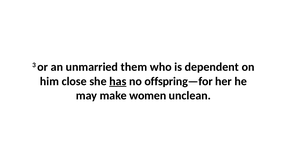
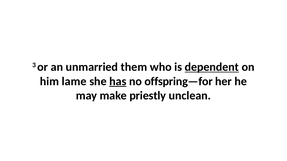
dependent underline: none -> present
close: close -> lame
women: women -> priestly
